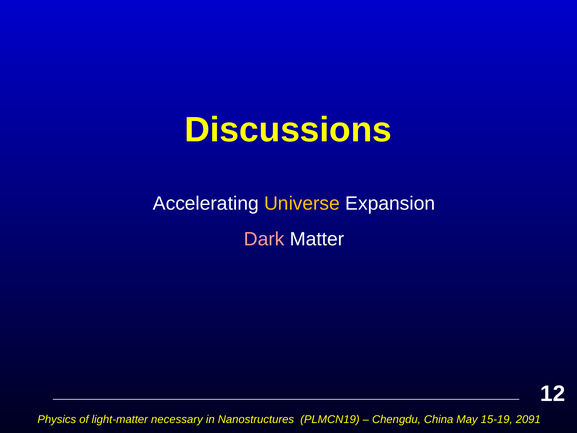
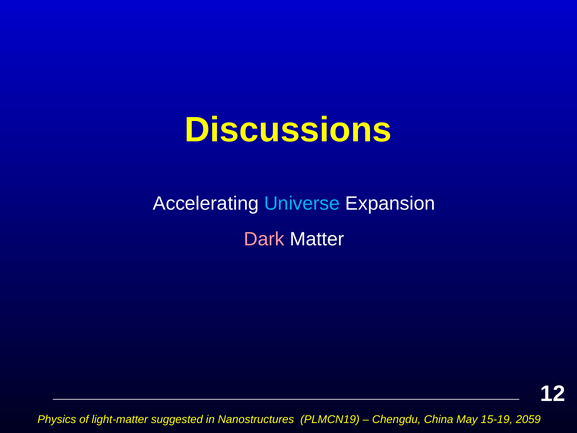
Universe colour: yellow -> light blue
necessary: necessary -> suggested
2091: 2091 -> 2059
